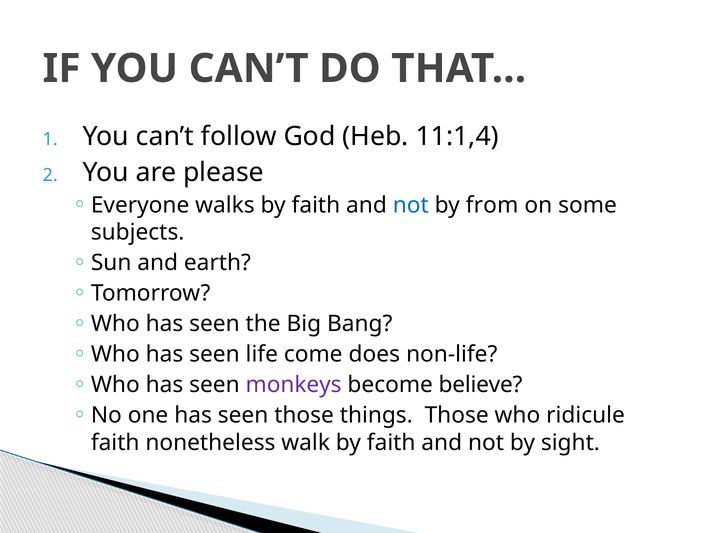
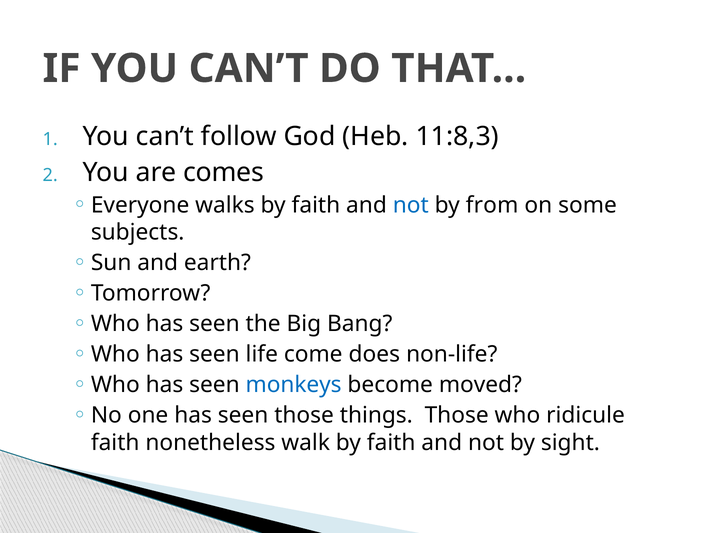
11:1,4: 11:1,4 -> 11:8,3
please: please -> comes
monkeys colour: purple -> blue
believe: believe -> moved
